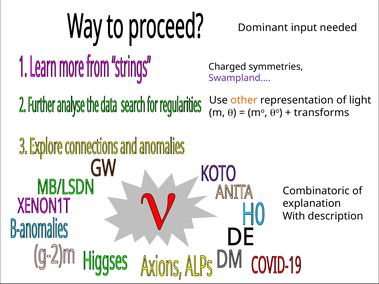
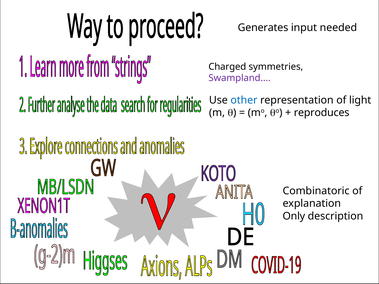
Dominant: Dominant -> Generates
other colour: orange -> blue
transforms: transforms -> reproduces
With: With -> Only
